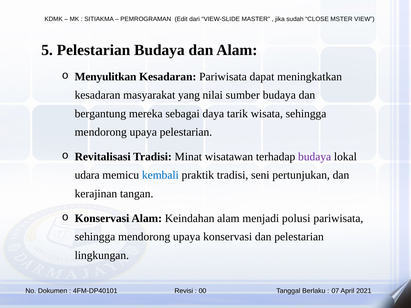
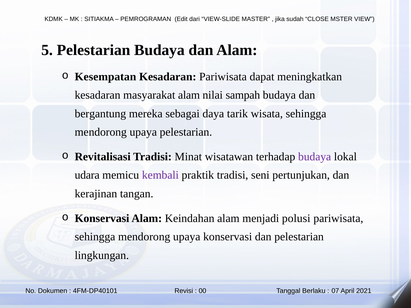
Menyulitkan: Menyulitkan -> Kesempatan
masyarakat yang: yang -> alam
sumber: sumber -> sampah
kembali colour: blue -> purple
